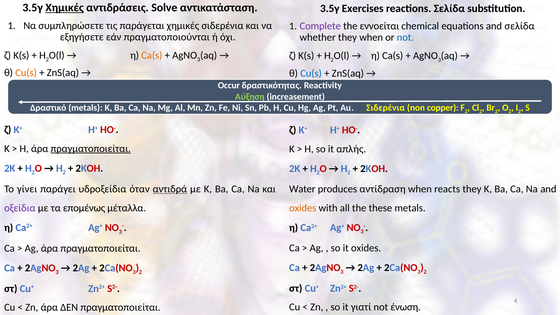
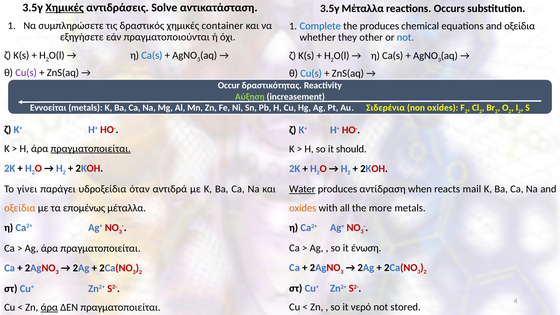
3.5γ Exercises: Exercises -> Μέταλλα
reactions Σελίδα: Σελίδα -> Occurs
παράγεται: παράγεται -> δραστικός
χημικές σιδερένια: σιδερένια -> container
Complete colour: purple -> blue
the εννοείται: εννοείται -> produces
and σελίδα: σελίδα -> οξείδια
they when: when -> other
Ca(s at (152, 55) colour: orange -> blue
Cu(s at (26, 73) colour: orange -> purple
Δραστικό: Δραστικό -> Εννοείται
non copper: copper -> oxides
απλής: απλής -> should
αντιδρά underline: present -> none
Water underline: none -> present
reacts they: they -> mail
οξείδια at (20, 208) colour: purple -> orange
these: these -> more
it oxides: oxides -> ένωση
γιατί: γιατί -> νερό
ένωση: ένωση -> stored
άρα at (49, 308) underline: none -> present
